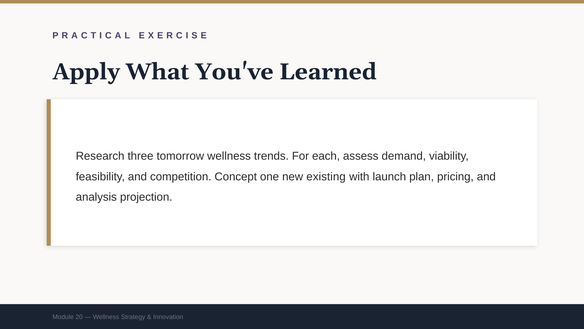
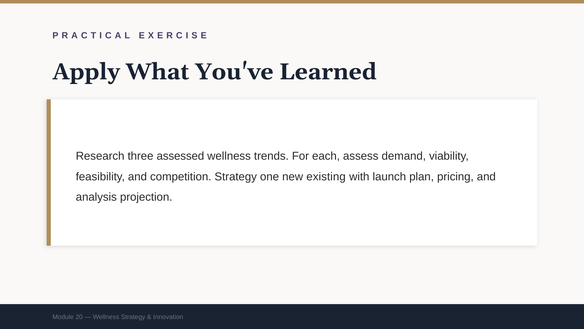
tomorrow: tomorrow -> assessed
competition Concept: Concept -> Strategy
